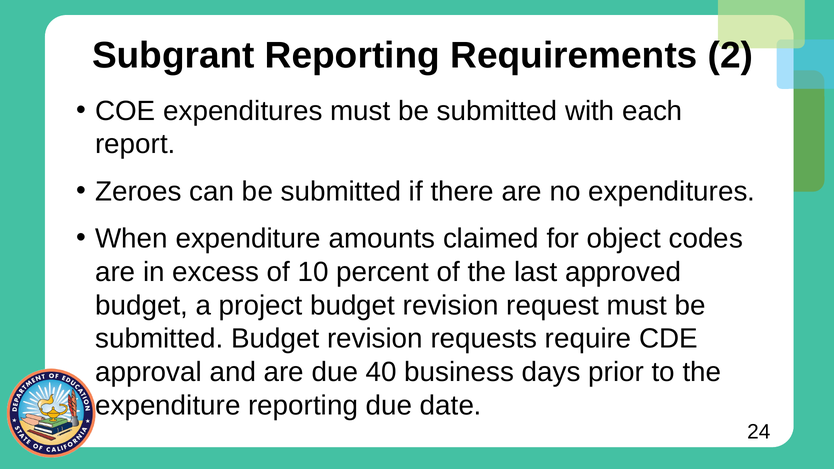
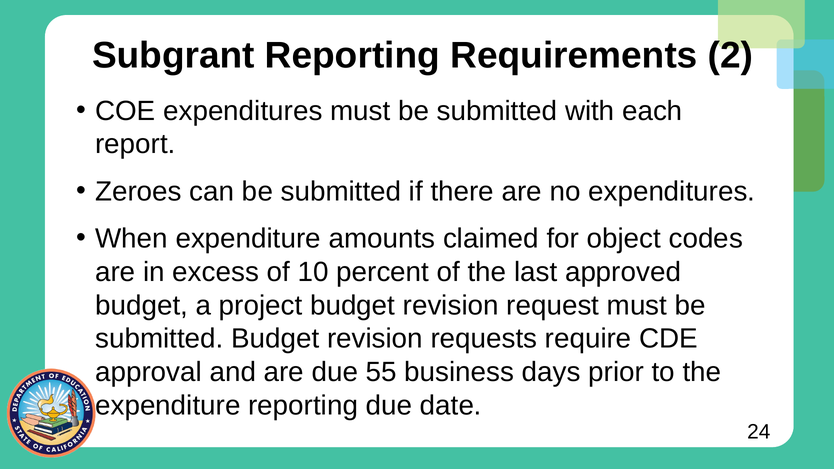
40: 40 -> 55
